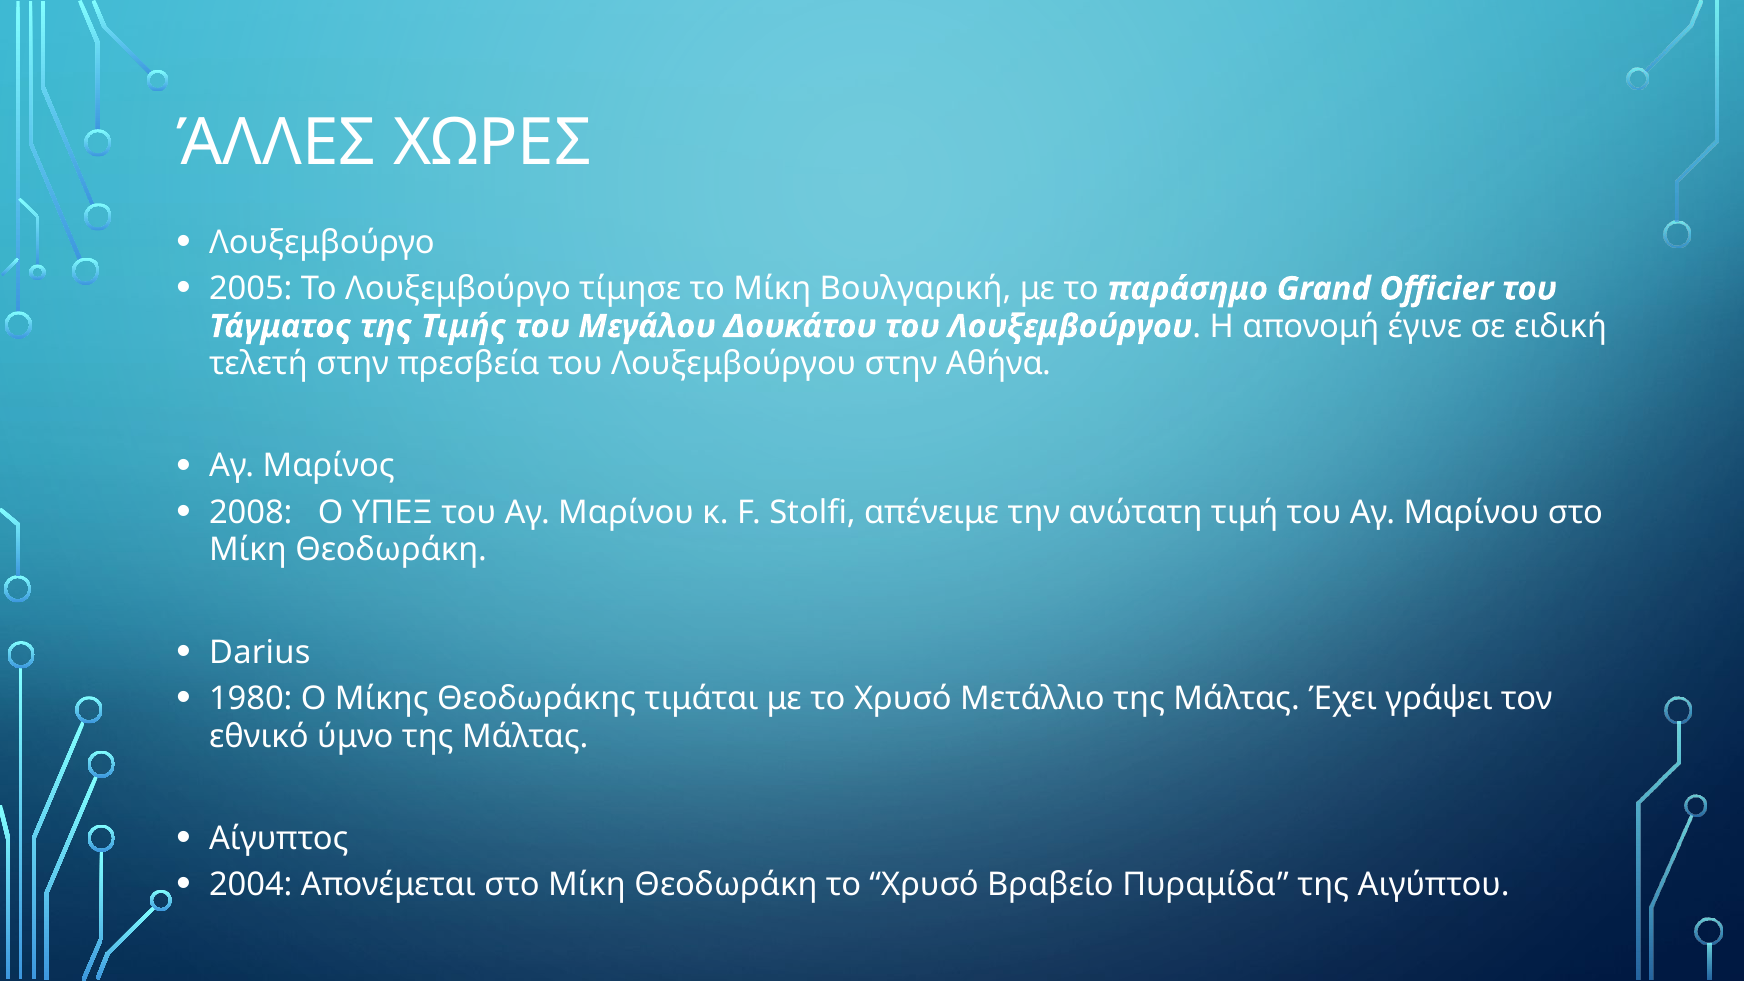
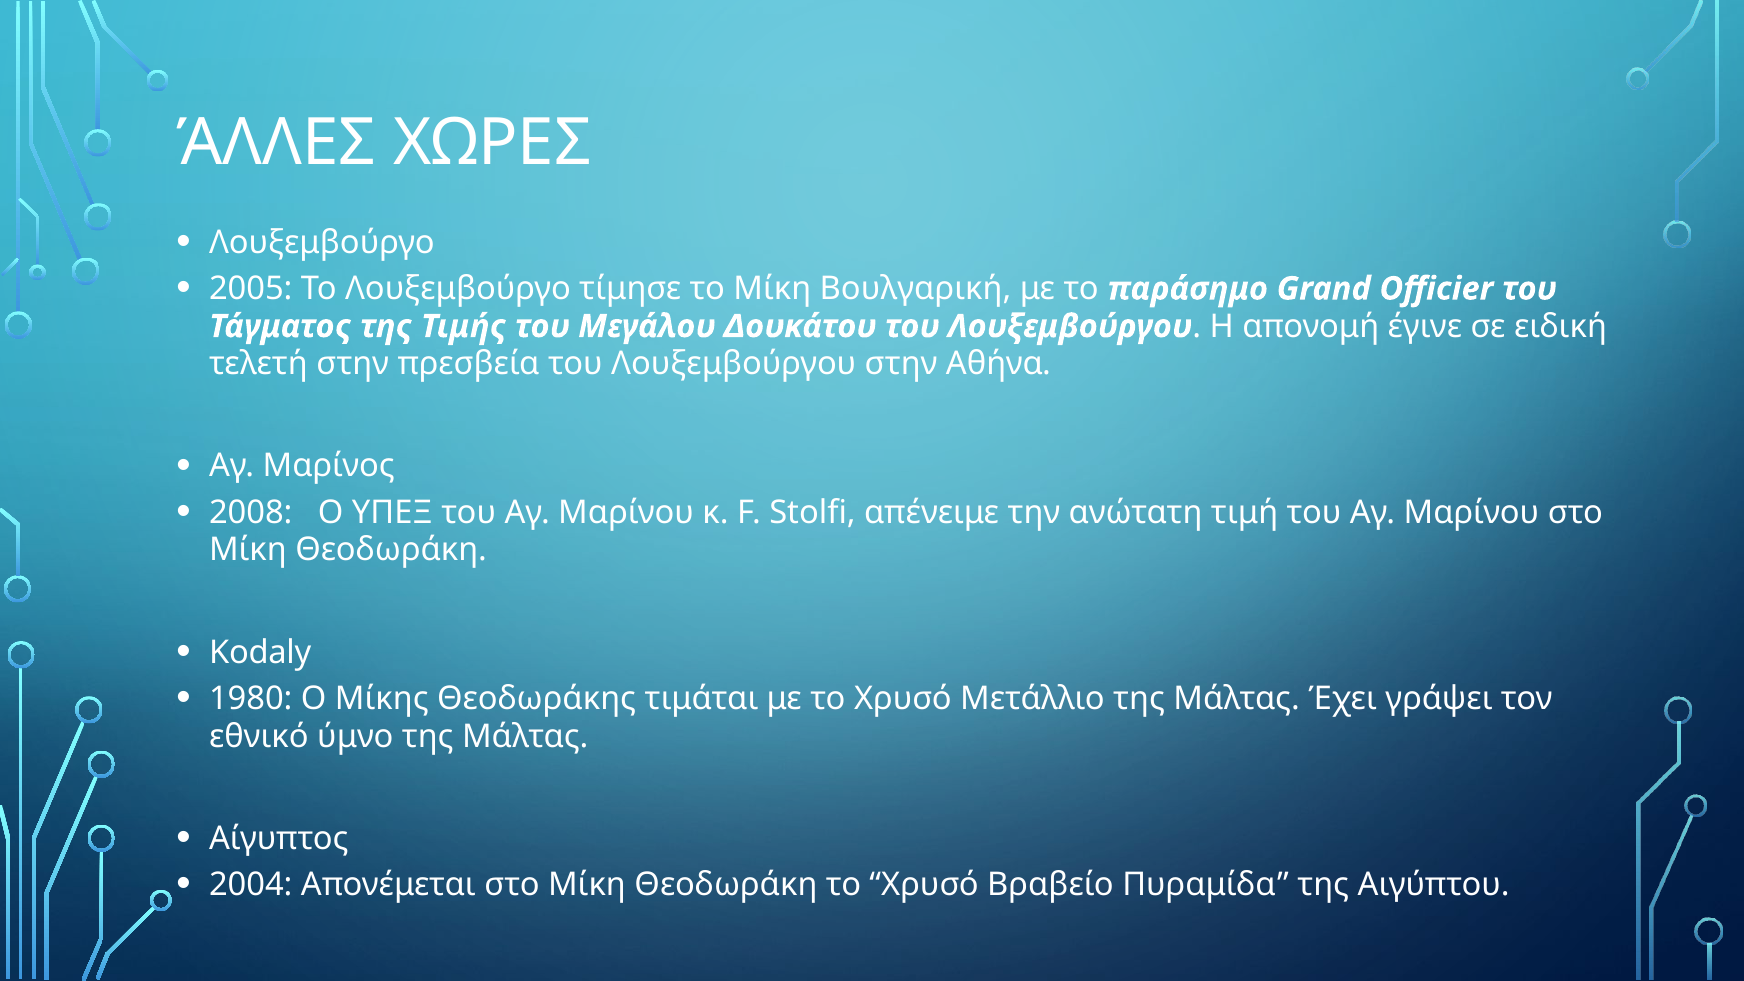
Darius: Darius -> Kodaly
